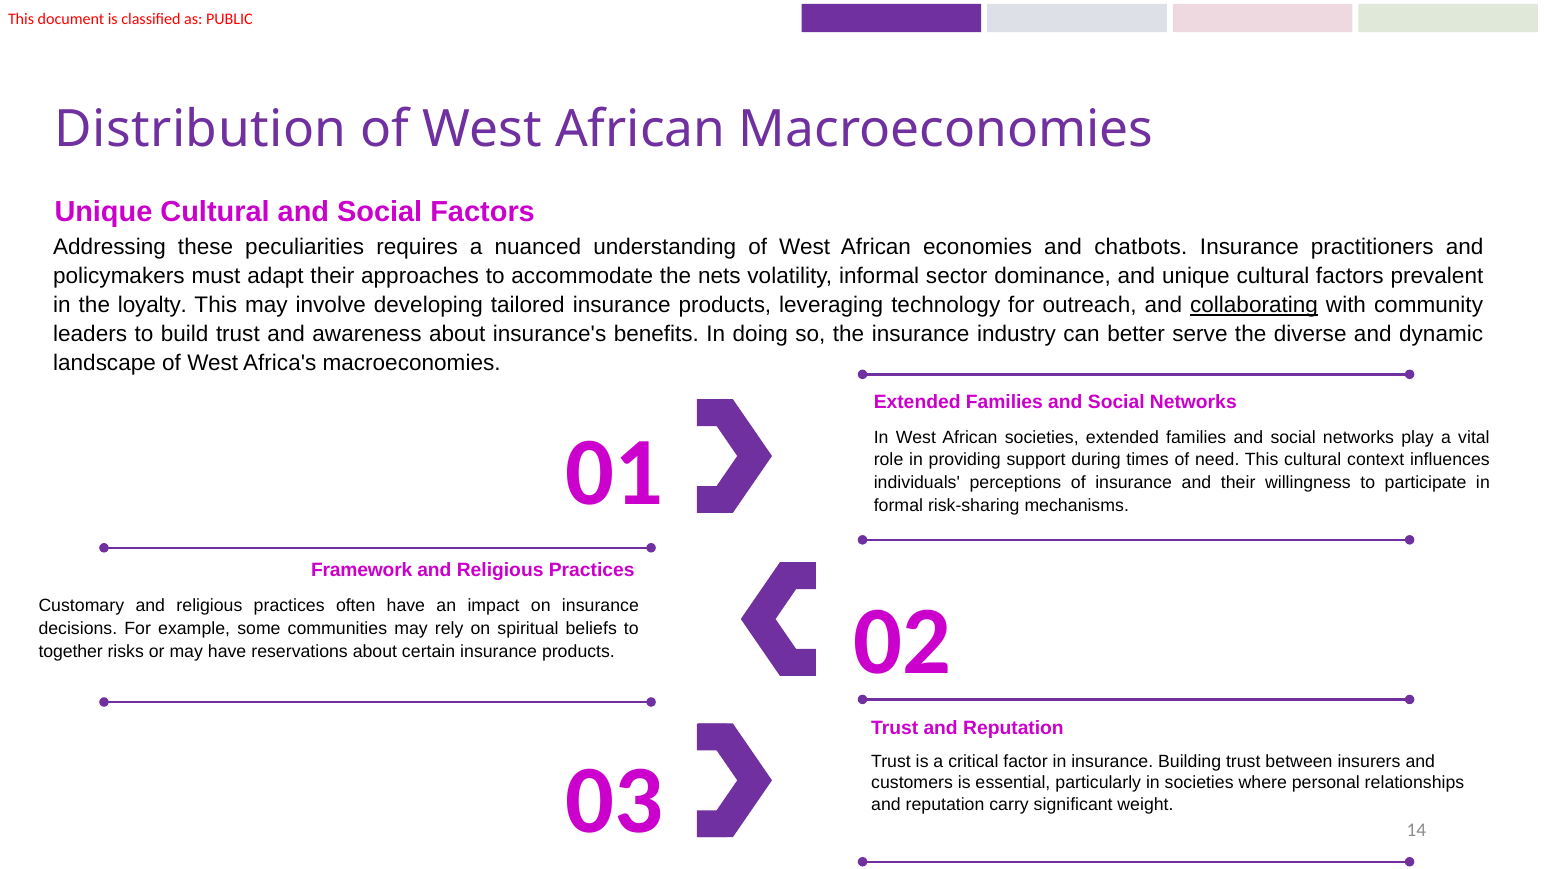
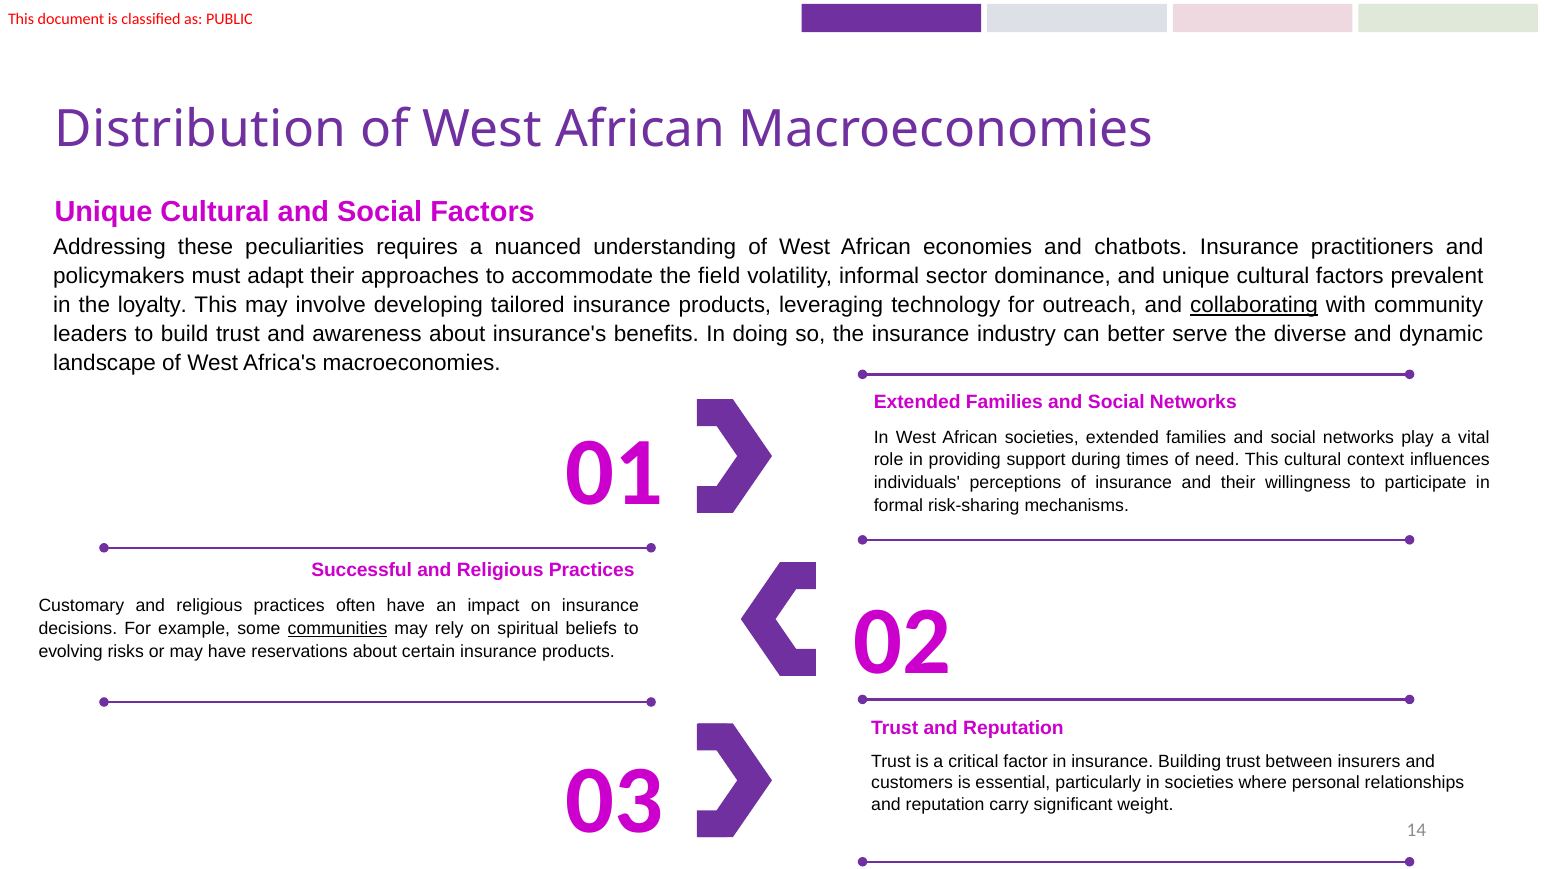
nets: nets -> field
Framework: Framework -> Successful
communities underline: none -> present
together: together -> evolving
